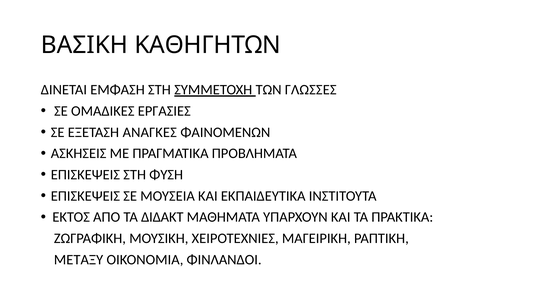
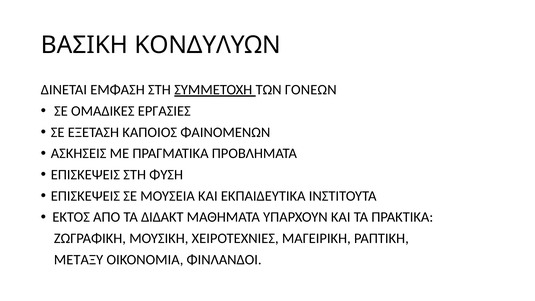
ΚΑΘΗΓΗΤΩΝ: ΚΑΘΗΓΗΤΩΝ -> ΚΟΝΔΥΛΥΩΝ
ΓΛΩΣΣΕΣ: ΓΛΩΣΣΕΣ -> ΓΟΝΕΩΝ
ΑΝΑΓΚΕΣ: ΑΝΑΓΚΕΣ -> ΚΑΠΟΙΟΣ
